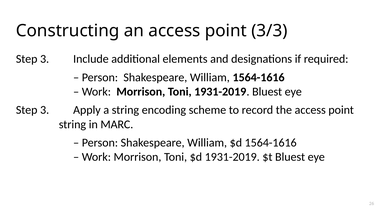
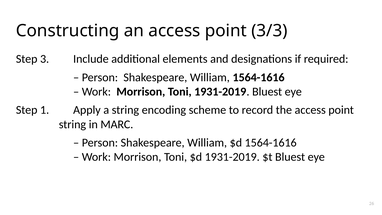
3 at (45, 110): 3 -> 1
